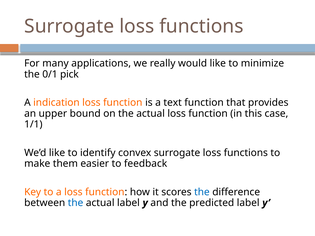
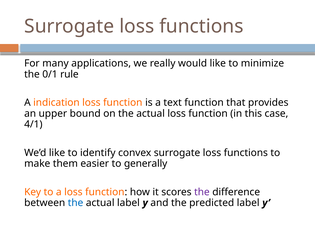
pick: pick -> rule
1/1: 1/1 -> 4/1
feedback: feedback -> generally
the at (202, 192) colour: blue -> purple
